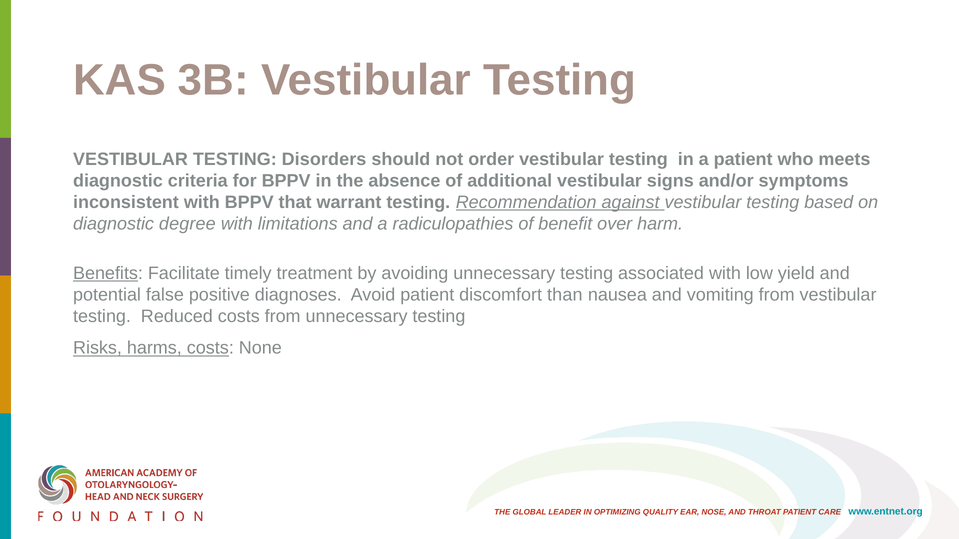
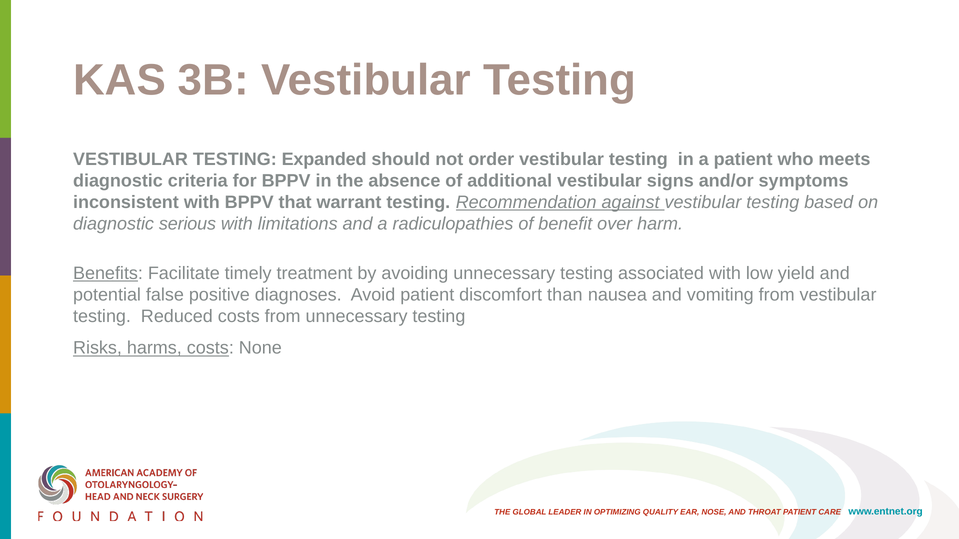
Disorders: Disorders -> Expanded
degree: degree -> serious
